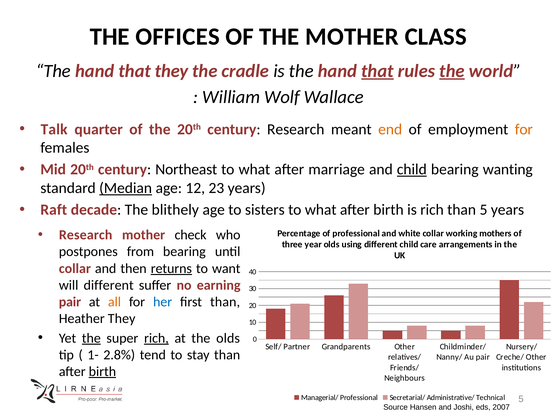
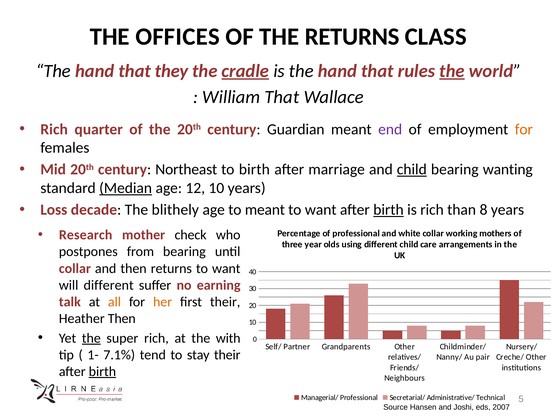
THE MOTHER: MOTHER -> RETURNS
cradle underline: none -> present
that at (377, 71) underline: present -> none
William Wolf: Wolf -> That
Talk at (54, 129): Talk -> Rich
century Research: Research -> Guardian
end colour: orange -> purple
what at (254, 169): what -> birth
12 23: 23 -> 10
Raft: Raft -> Loss
to sisters: sisters -> meant
what at (321, 210): what -> want
birth at (388, 210) underline: none -> present
than 5: 5 -> 8
returns at (171, 268) underline: present -> none
pair at (70, 302): pair -> talk
her colour: blue -> orange
first than: than -> their
Heather They: They -> Then
rich at (156, 338) underline: present -> none
the olds: olds -> with
2.8%: 2.8% -> 7.1%
stay than: than -> their
